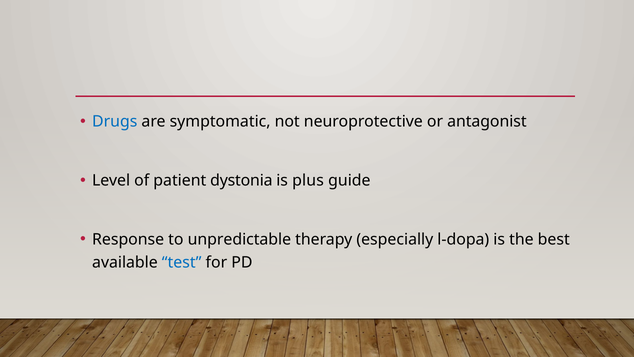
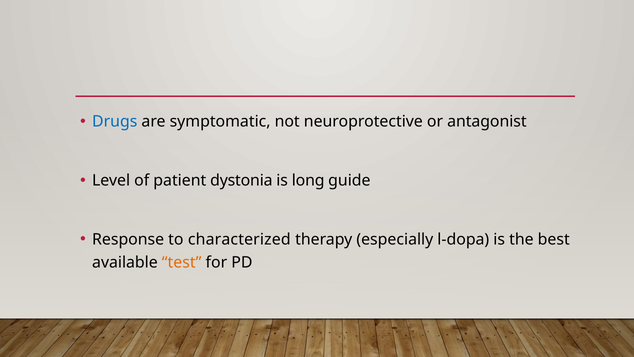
plus: plus -> long
unpredictable: unpredictable -> characterized
test colour: blue -> orange
